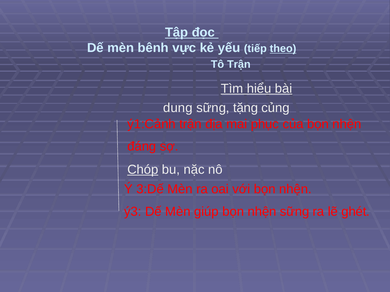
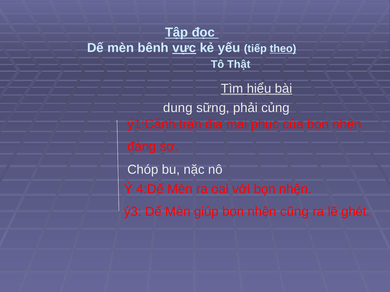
vực underline: none -> present
Tô Trận: Trận -> Thật
tặng: tặng -> phải
Chóp underline: present -> none
3:Dế: 3:Dế -> 4:Dế
nhện sững: sững -> cũng
